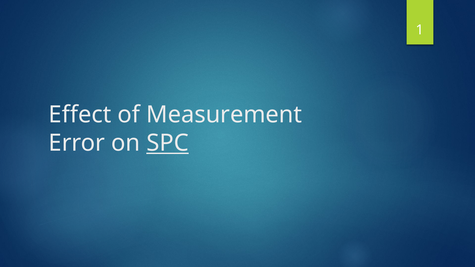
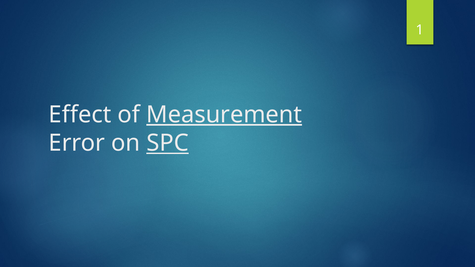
Measurement underline: none -> present
